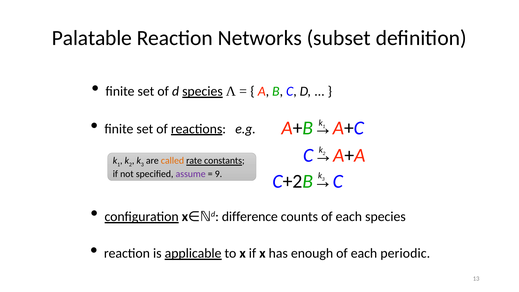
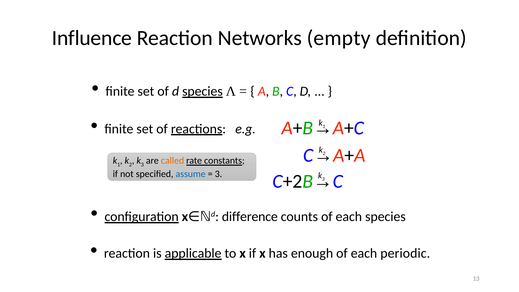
Palatable: Palatable -> Influence
subset: subset -> empty
assume colour: purple -> blue
9 at (219, 174): 9 -> 3
